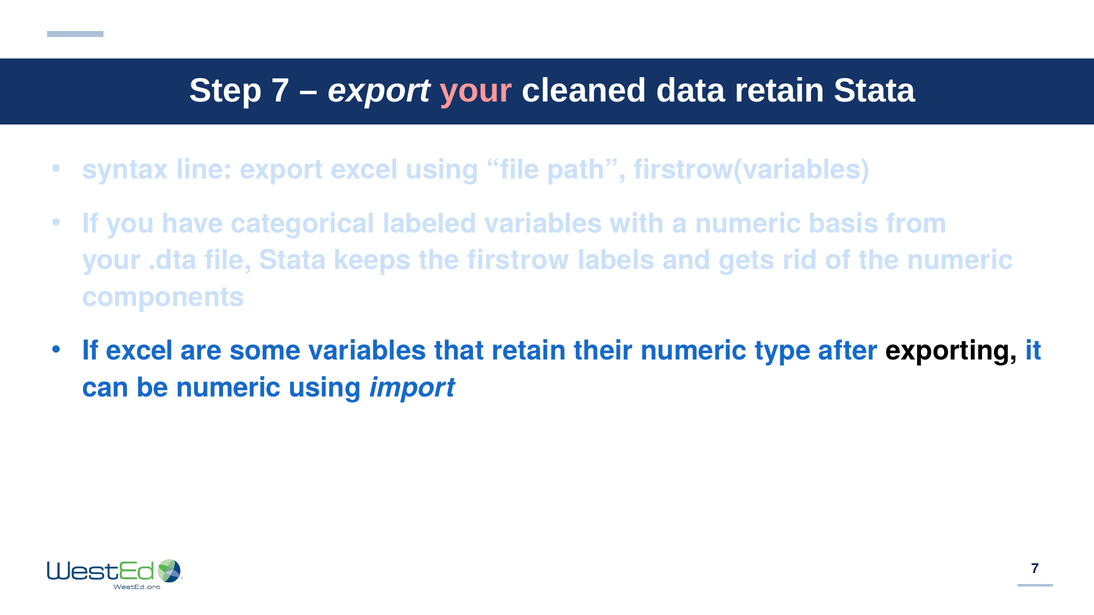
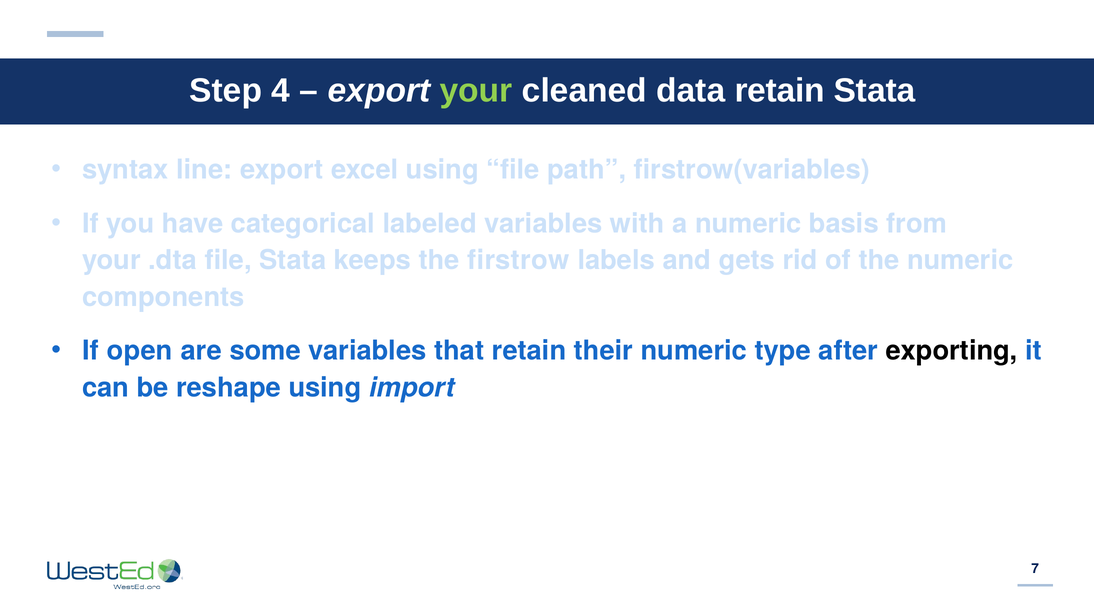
Step 7: 7 -> 4
your at (476, 91) colour: pink -> light green
If excel: excel -> open
be numeric: numeric -> reshape
